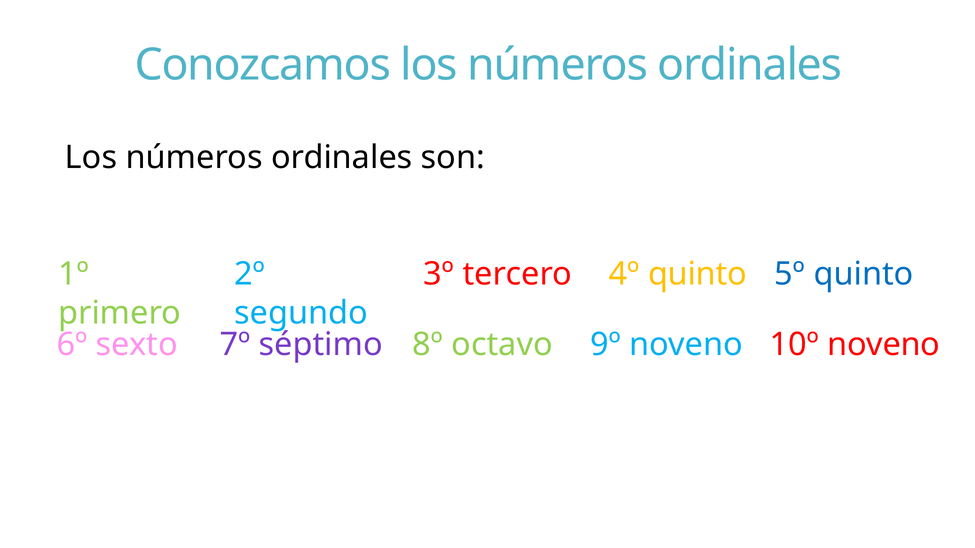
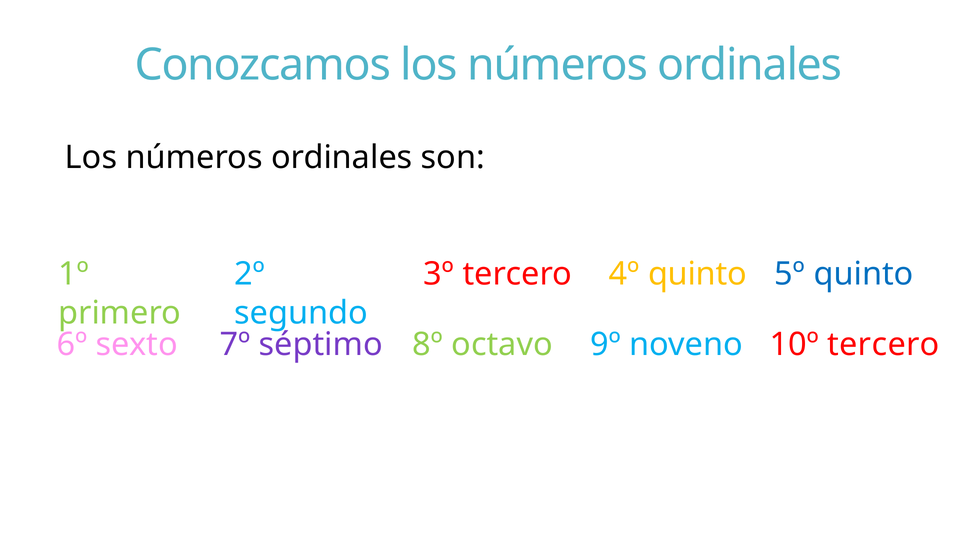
10º noveno: noveno -> tercero
